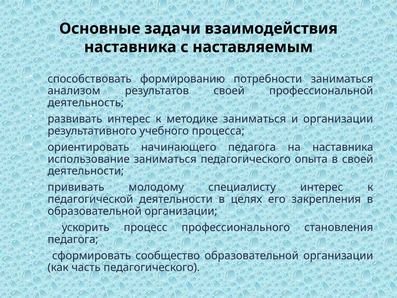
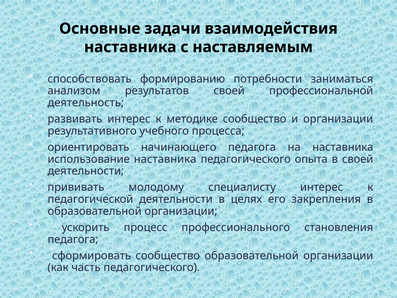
методике заниматься: заниматься -> сообщество
использование заниматься: заниматься -> наставника
